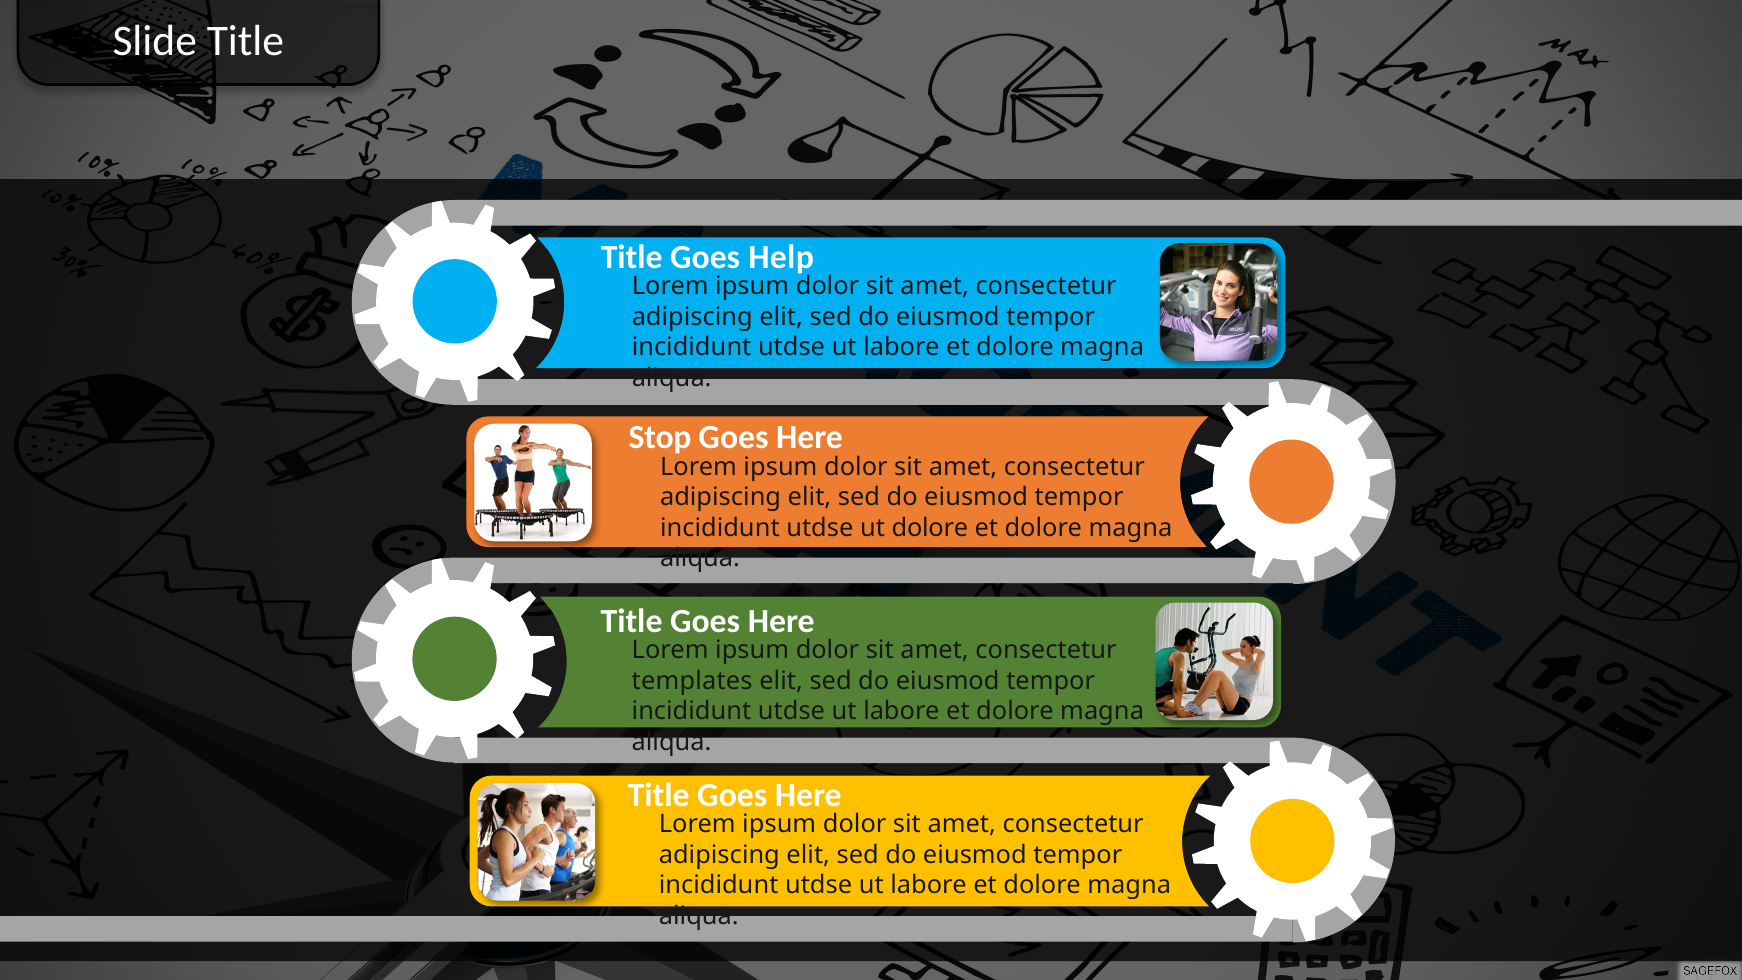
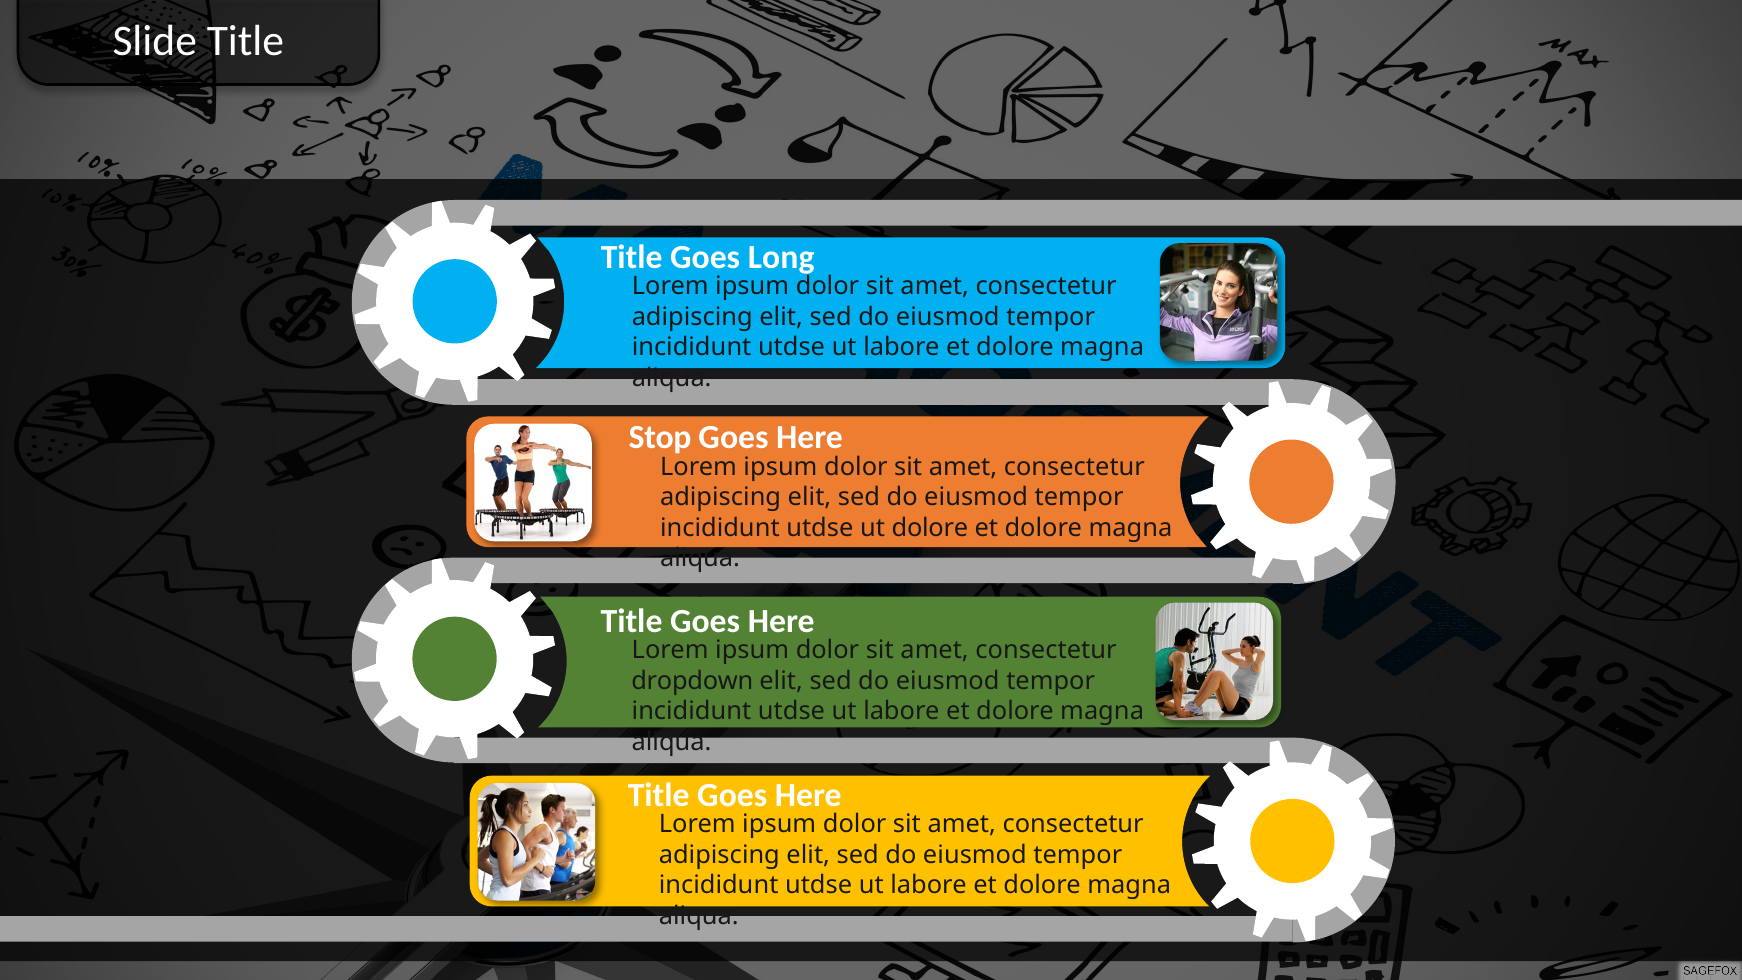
Help: Help -> Long
templates: templates -> dropdown
